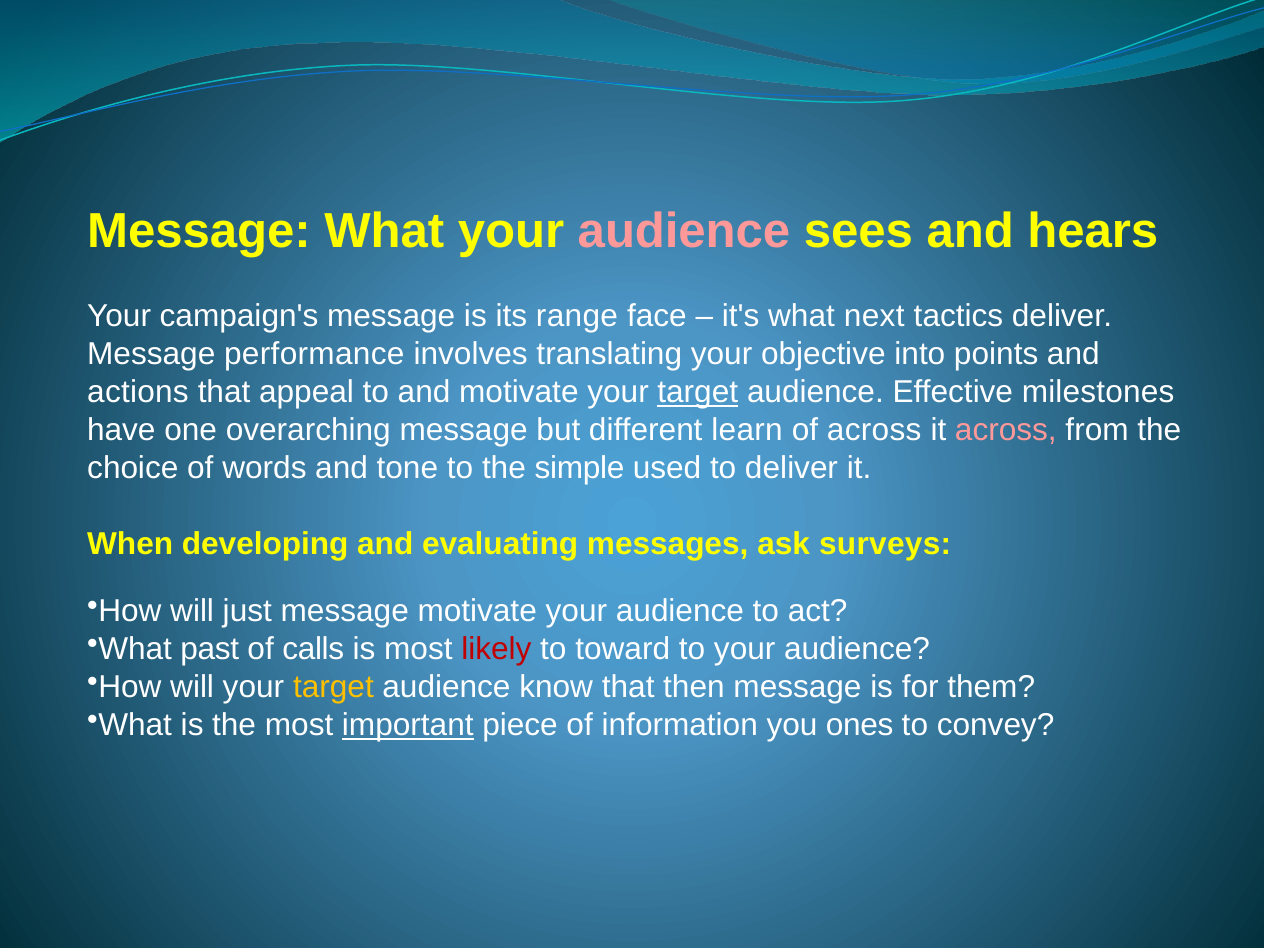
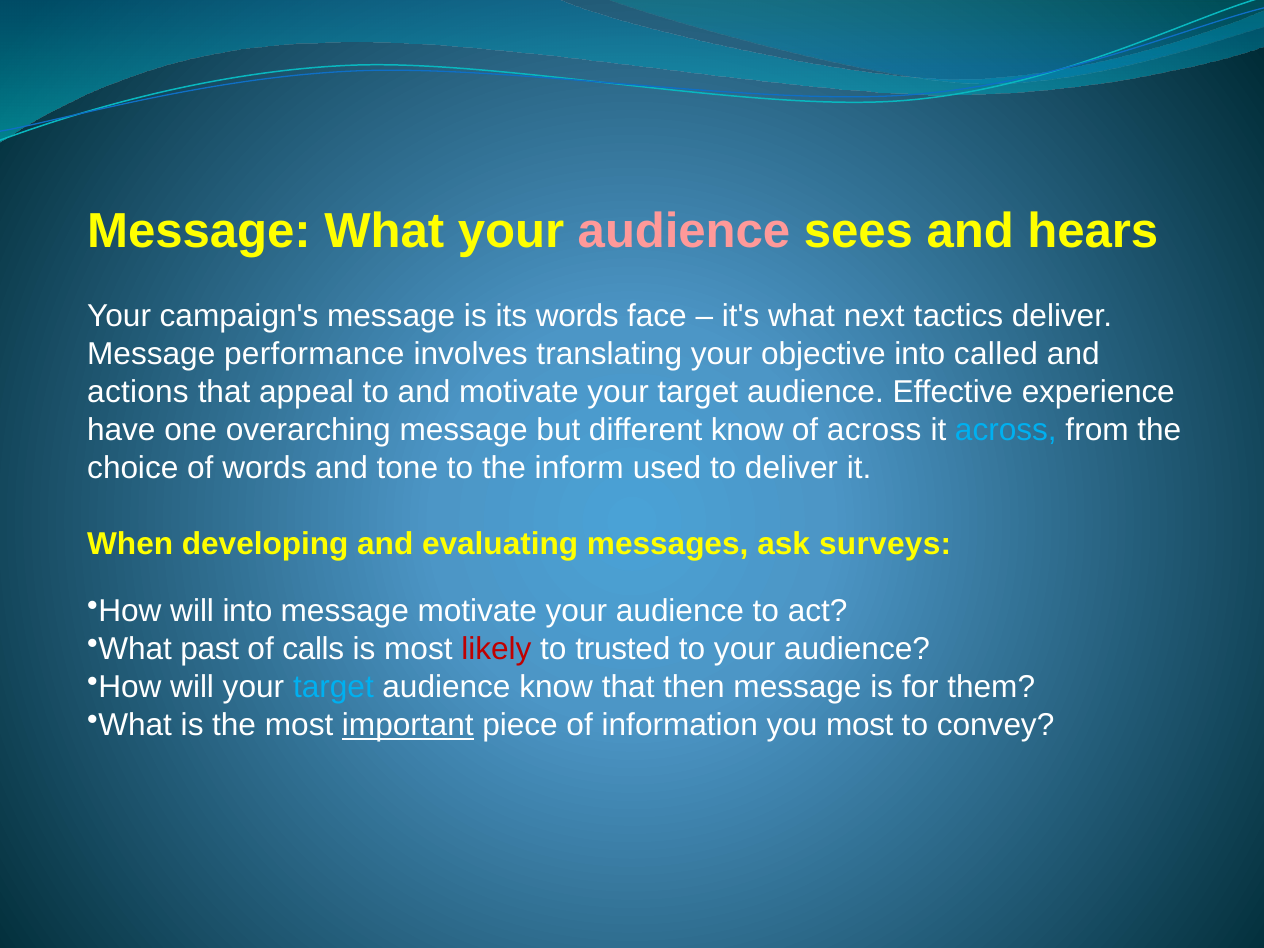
its range: range -> words
points: points -> called
target at (698, 392) underline: present -> none
milestones: milestones -> experience
different learn: learn -> know
across at (1006, 430) colour: pink -> light blue
simple: simple -> inform
will just: just -> into
toward: toward -> trusted
target at (333, 687) colour: yellow -> light blue
you ones: ones -> most
